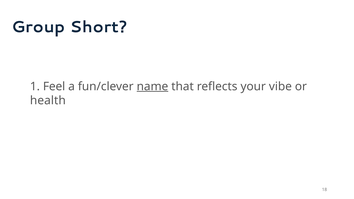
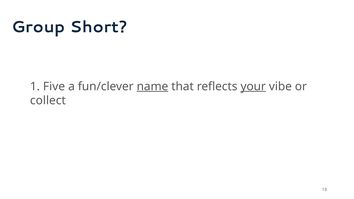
Feel: Feel -> Five
your underline: none -> present
health: health -> collect
